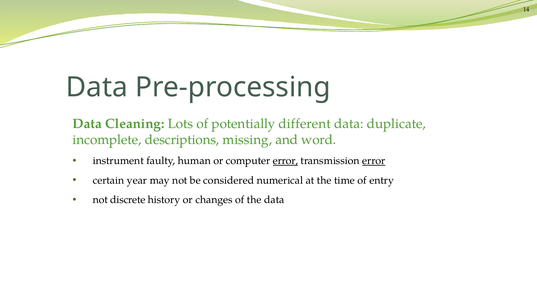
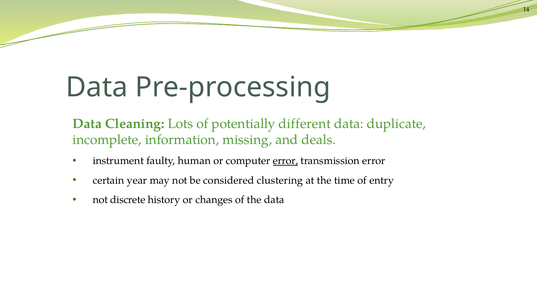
descriptions: descriptions -> information
word: word -> deals
error at (374, 161) underline: present -> none
numerical: numerical -> clustering
